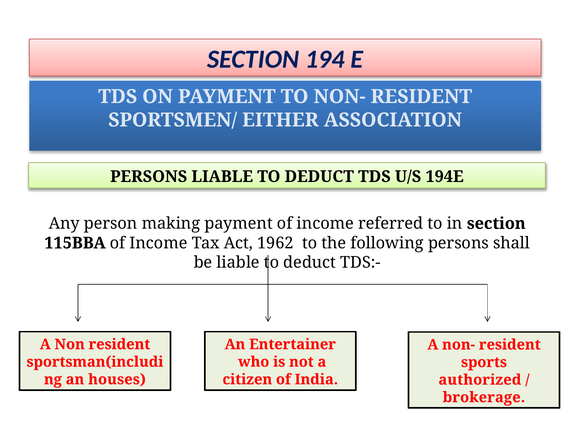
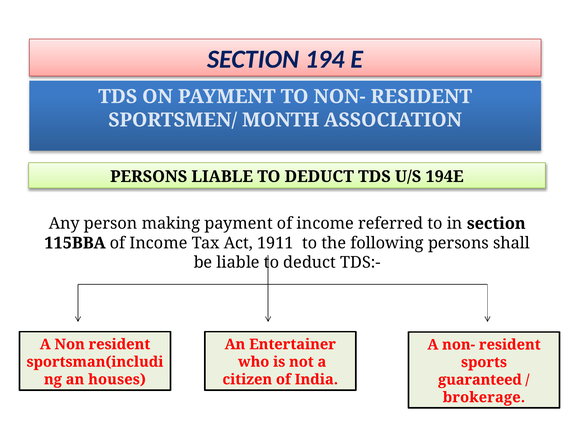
EITHER: EITHER -> MONTH
1962: 1962 -> 1911
authorized: authorized -> guaranteed
